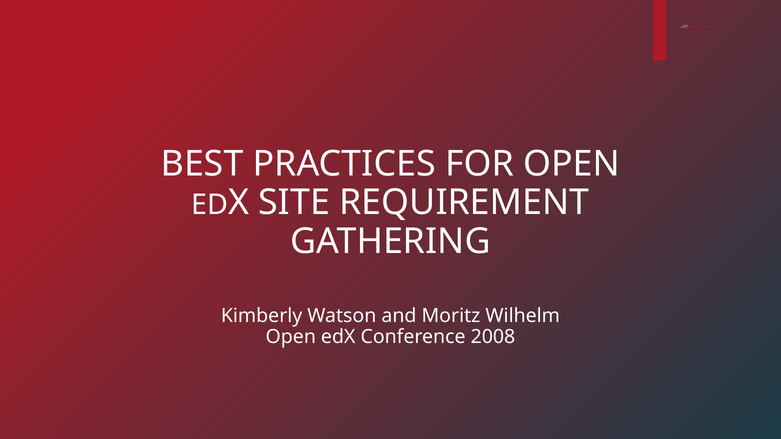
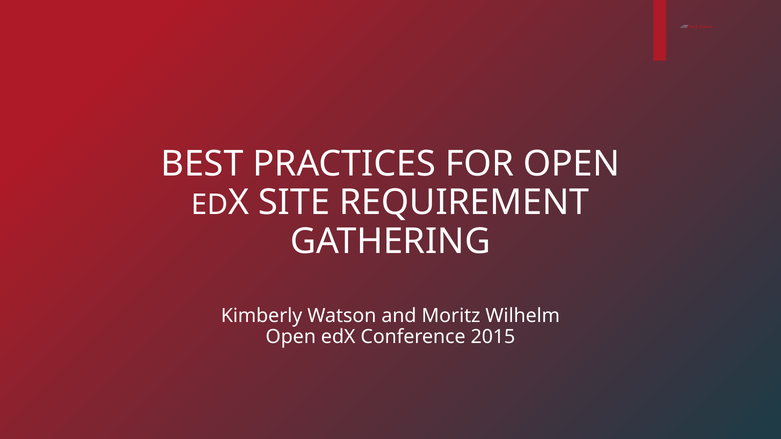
2008: 2008 -> 2015
